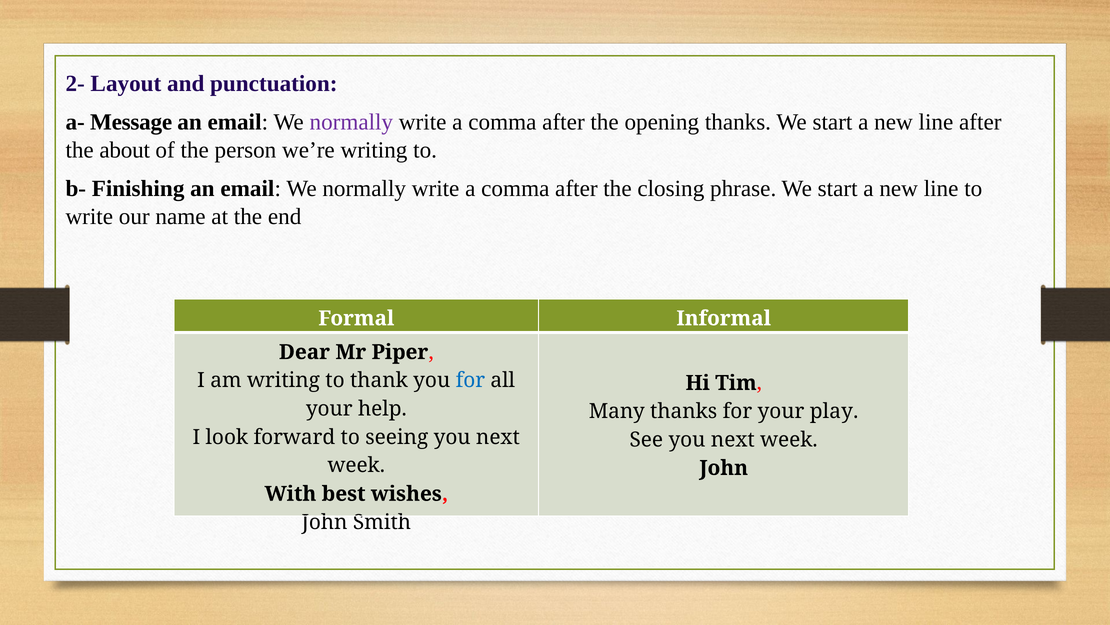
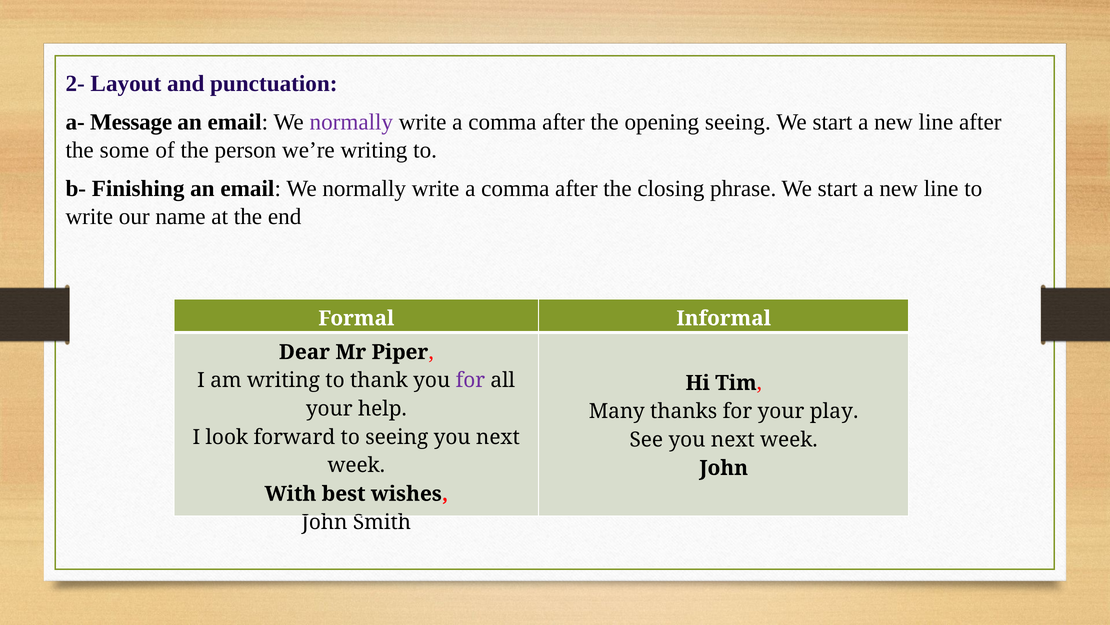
opening thanks: thanks -> seeing
about: about -> some
for at (470, 380) colour: blue -> purple
